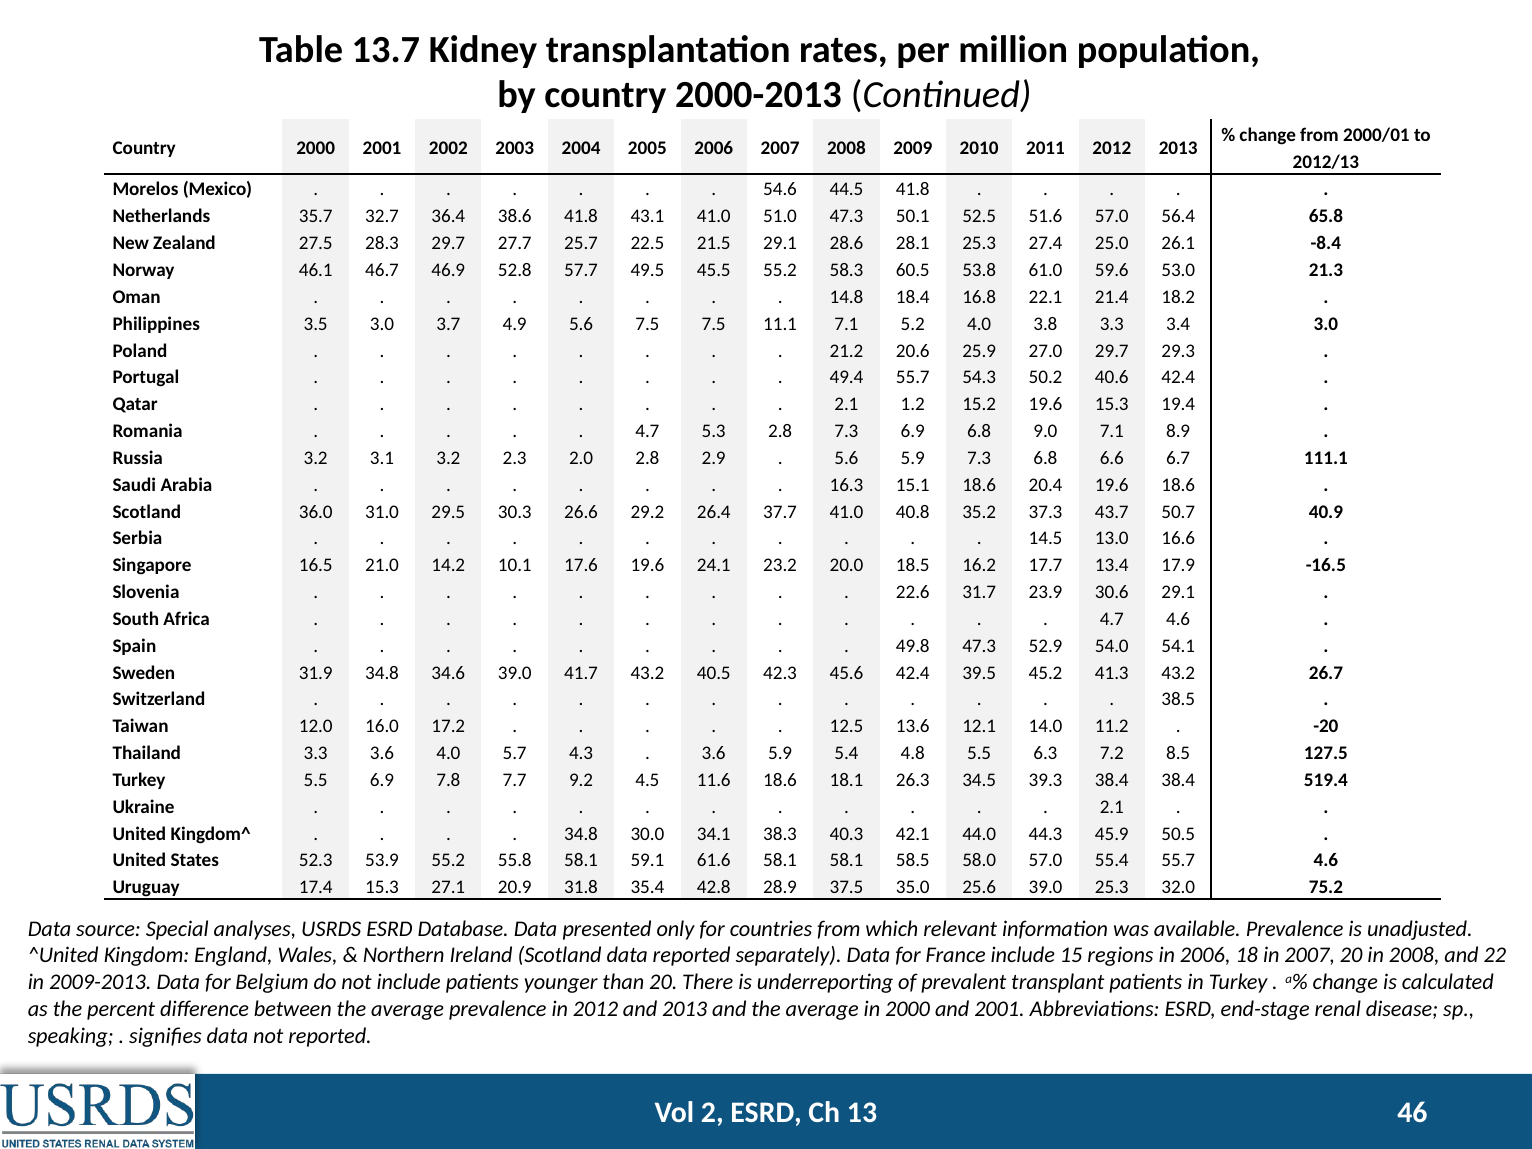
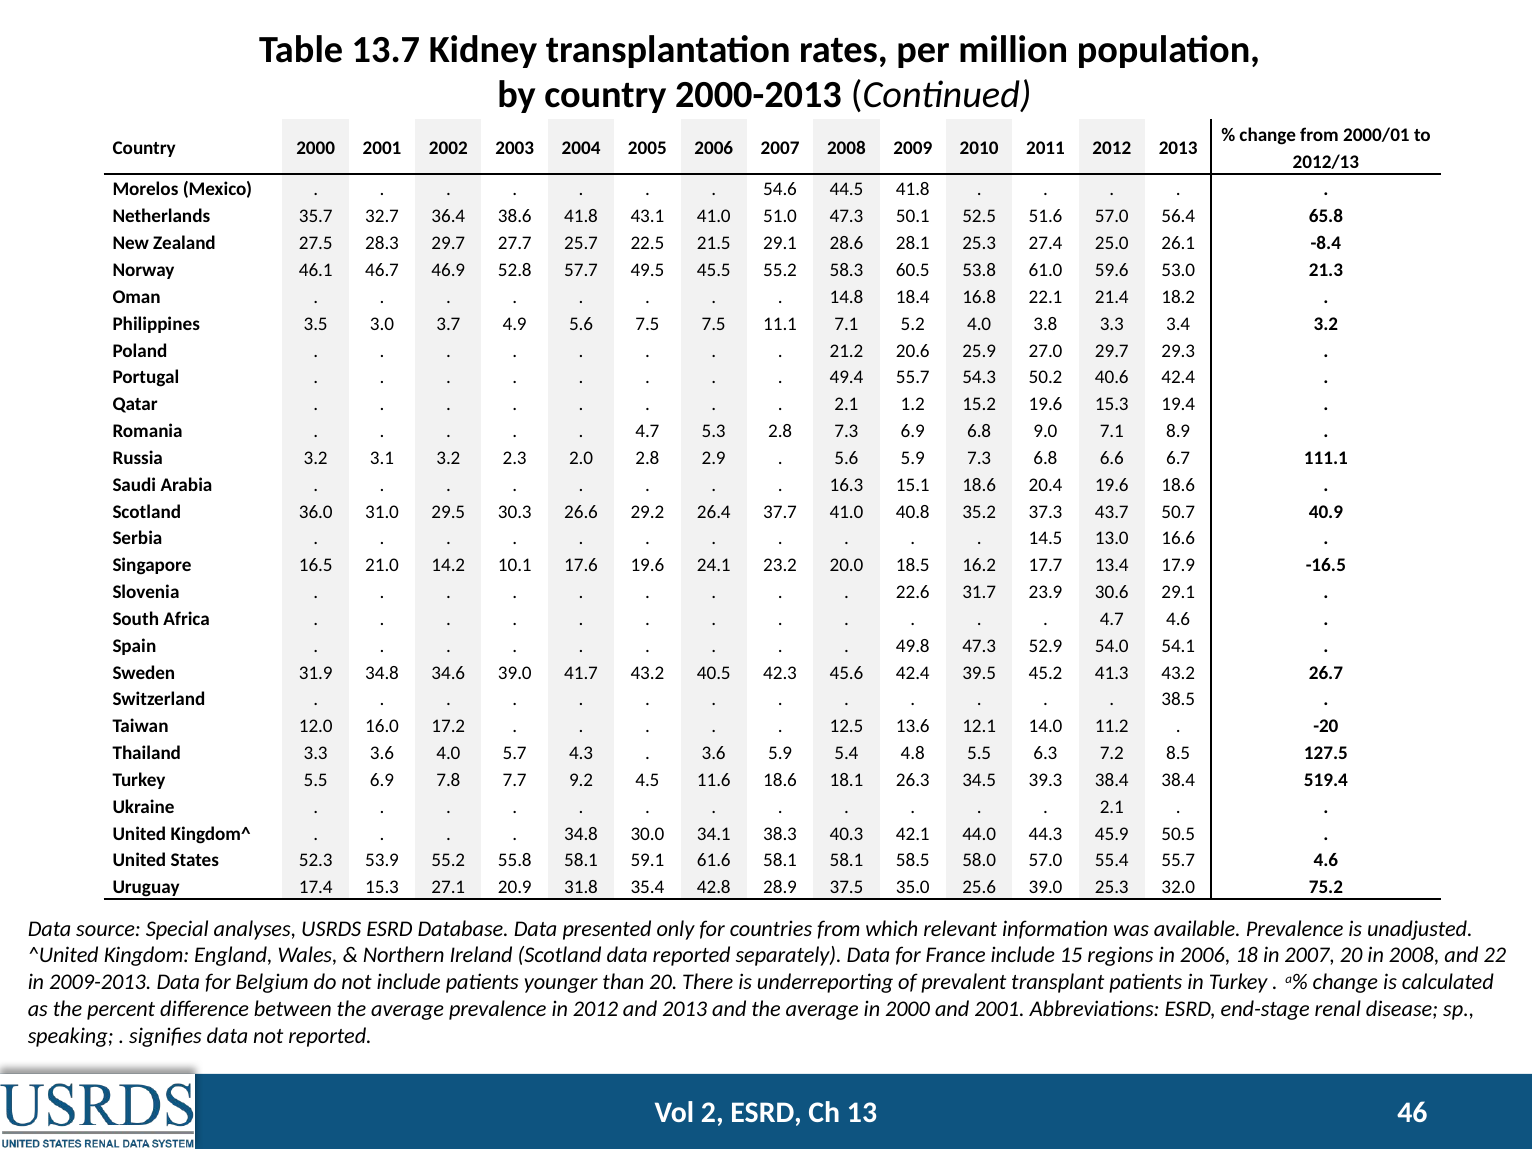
3.4 3.0: 3.0 -> 3.2
